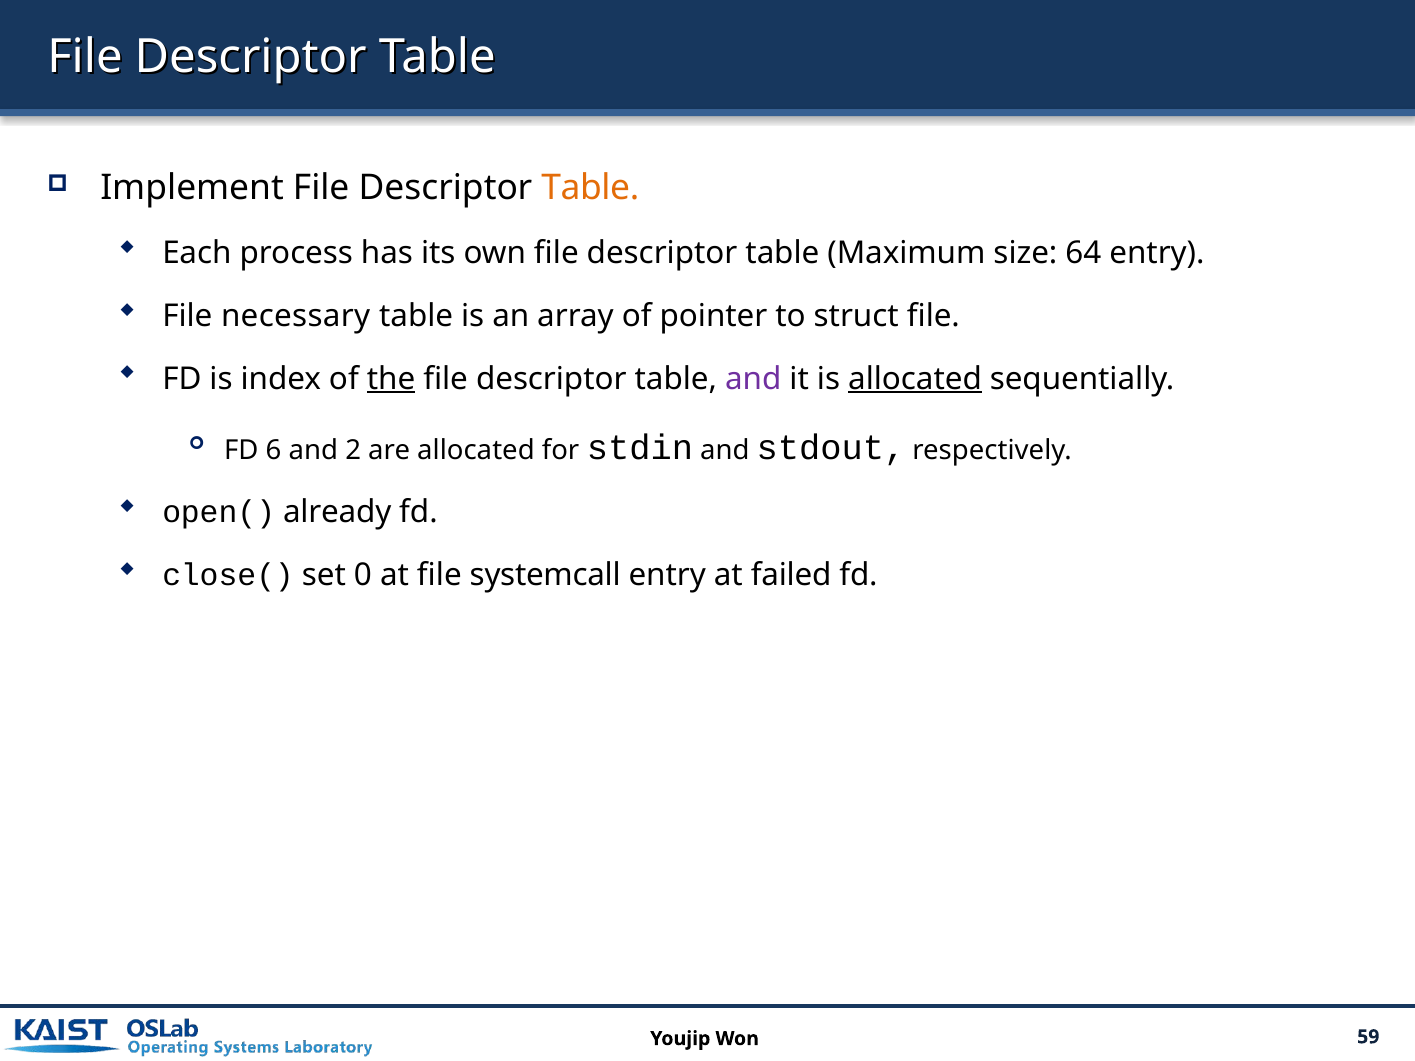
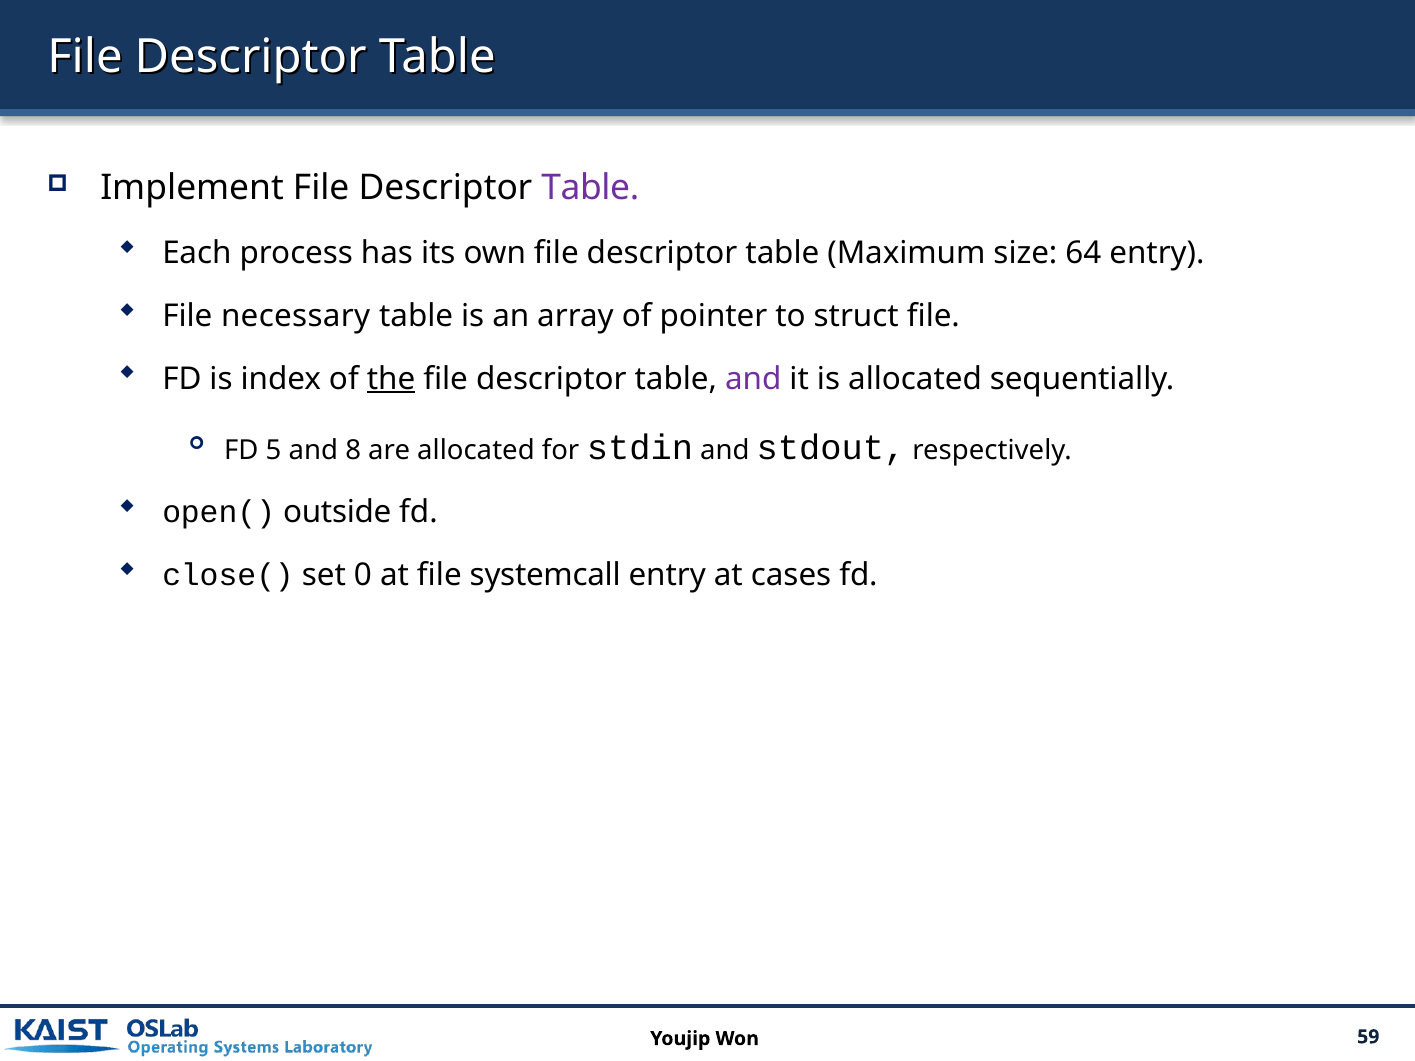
Table at (590, 188) colour: orange -> purple
allocated at (915, 379) underline: present -> none
6: 6 -> 5
2: 2 -> 8
already: already -> outside
failed: failed -> cases
